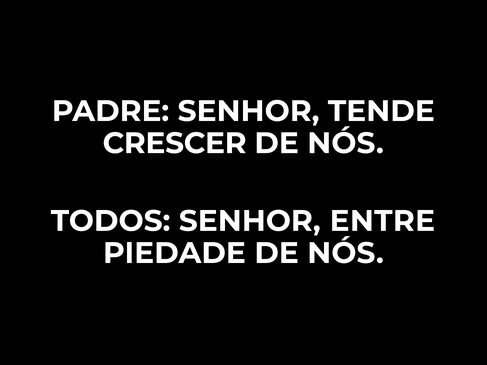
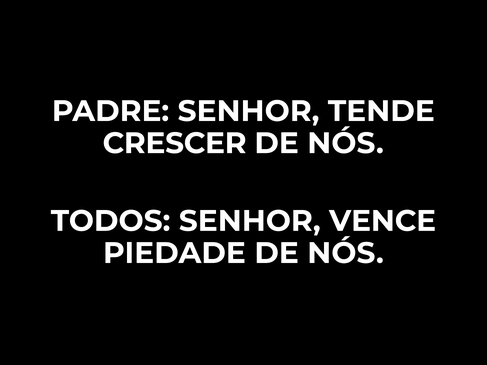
ENTRE: ENTRE -> VENCE
